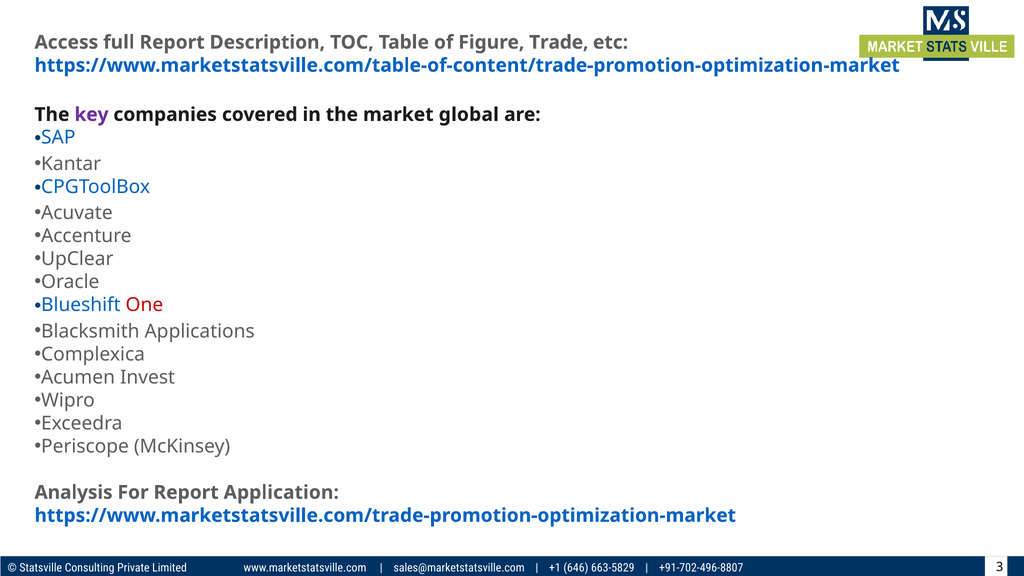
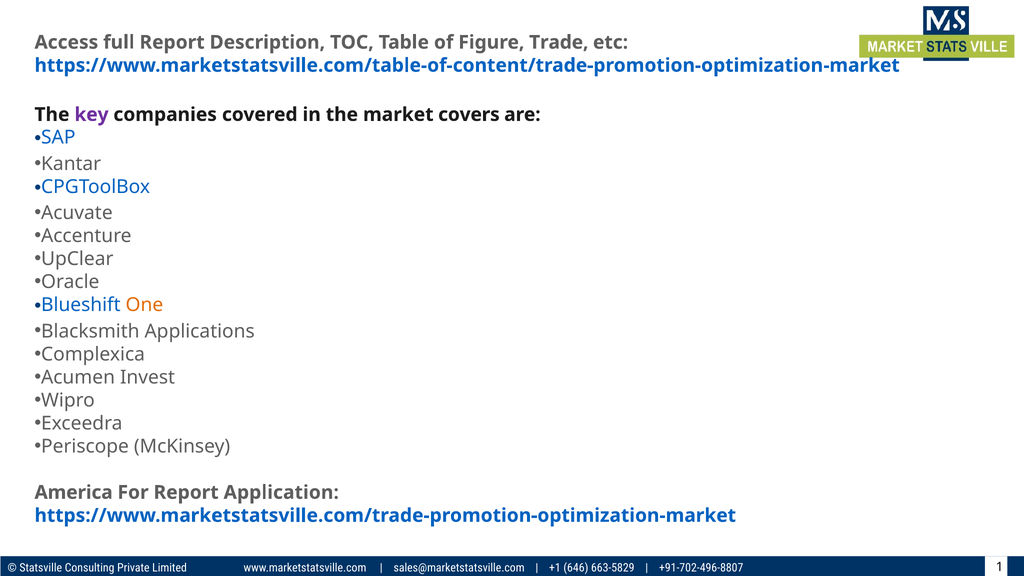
global: global -> covers
One colour: red -> orange
Analysis: Analysis -> America
3: 3 -> 1
